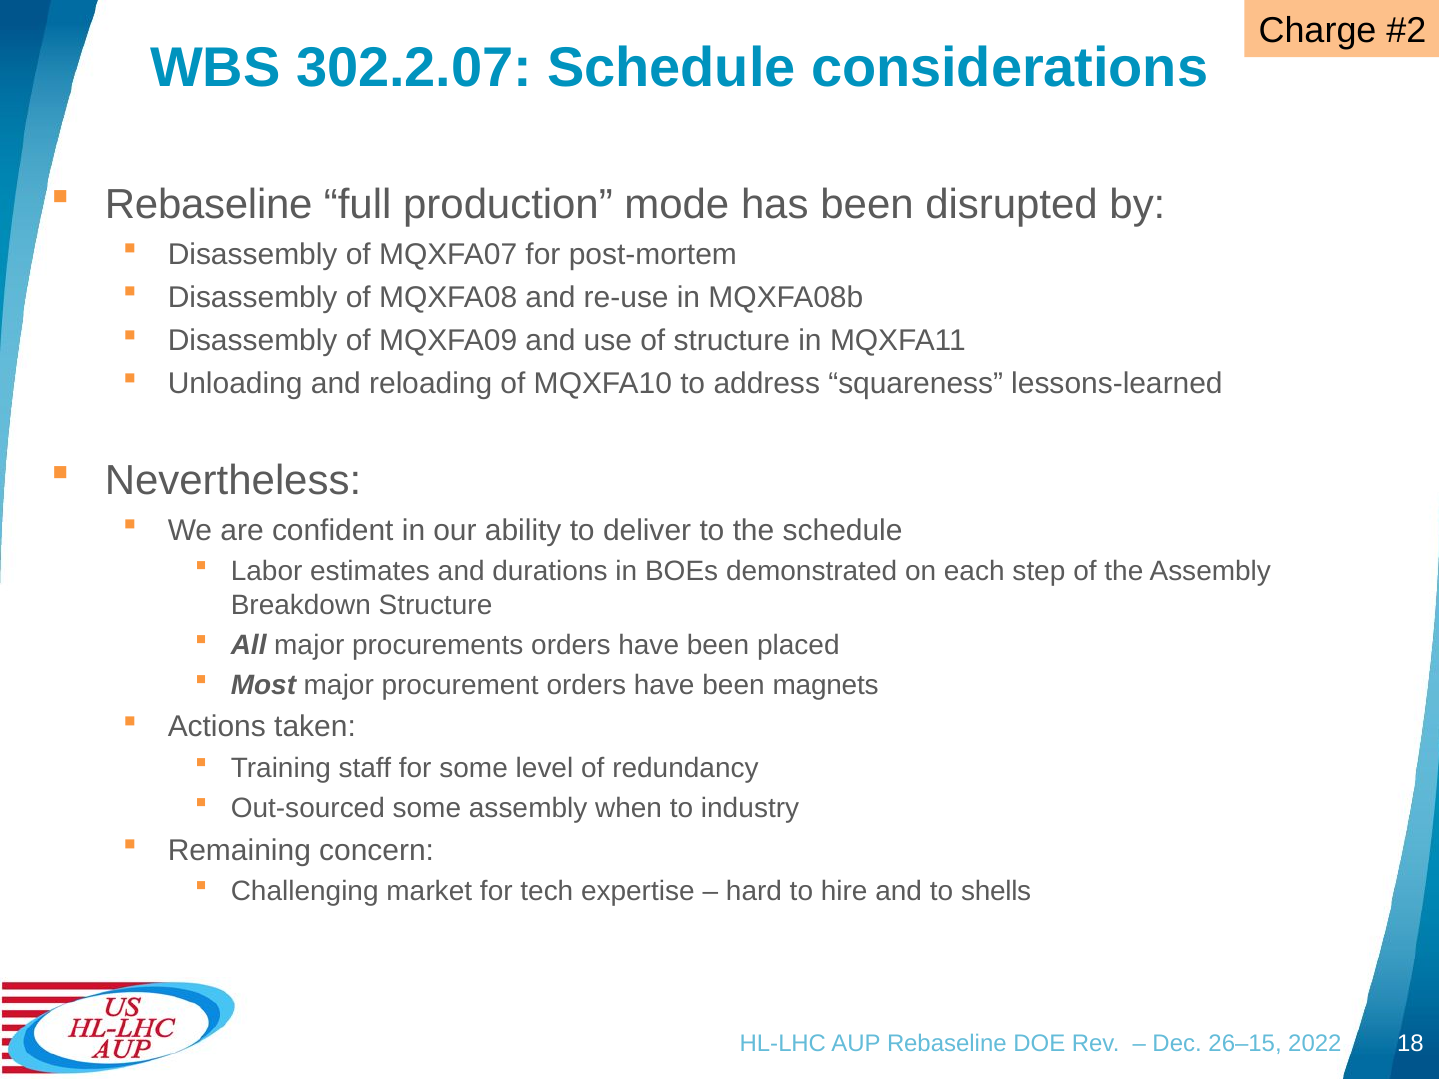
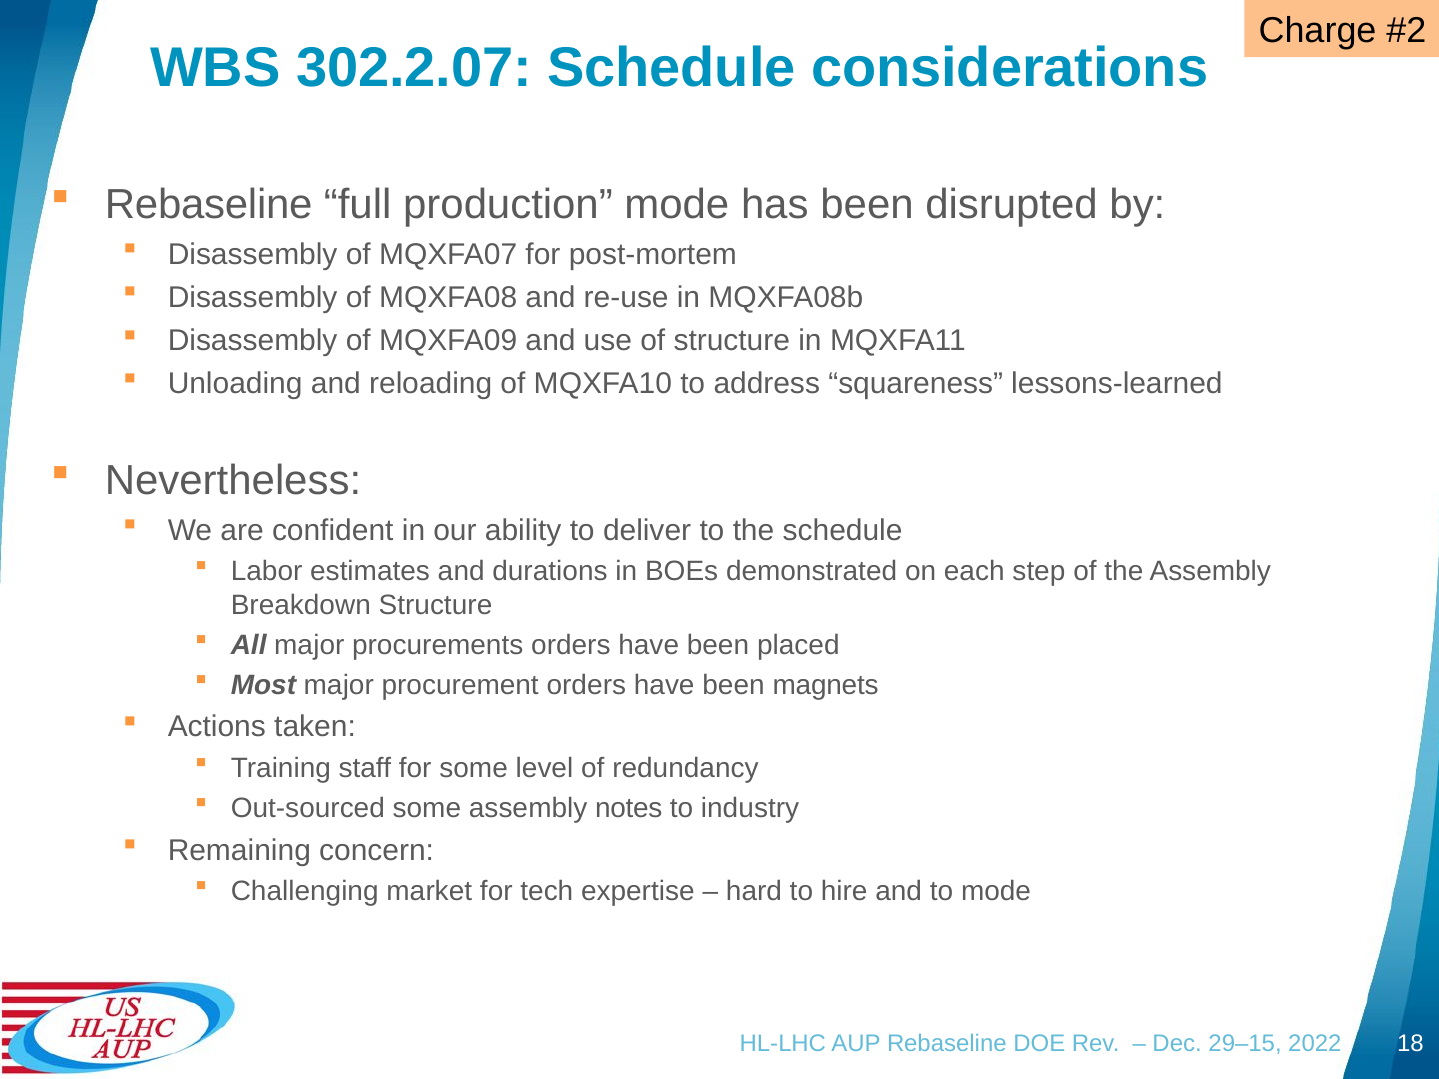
when: when -> notes
to shells: shells -> mode
26–15: 26–15 -> 29–15
